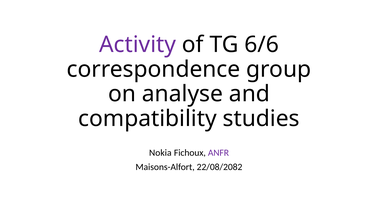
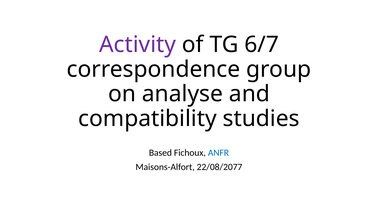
6/6: 6/6 -> 6/7
Nokia: Nokia -> Based
ANFR colour: purple -> blue
22/08/2082: 22/08/2082 -> 22/08/2077
